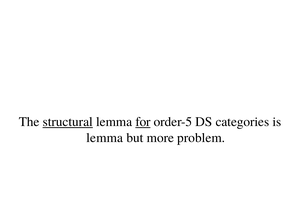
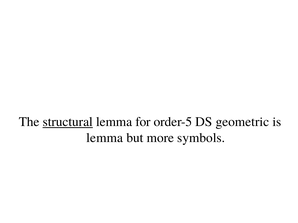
for underline: present -> none
categories: categories -> geometric
problem: problem -> symbols
